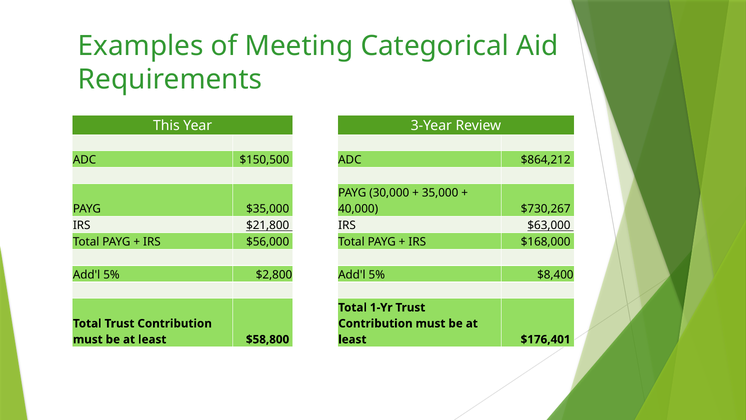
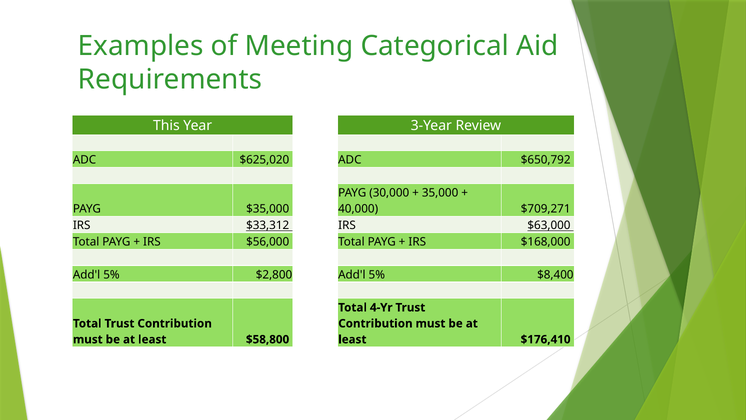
$150,500: $150,500 -> $625,020
$864,212: $864,212 -> $650,792
$730,267: $730,267 -> $709,271
$21,800: $21,800 -> $33,312
1-Yr: 1-Yr -> 4-Yr
$176,401: $176,401 -> $176,410
